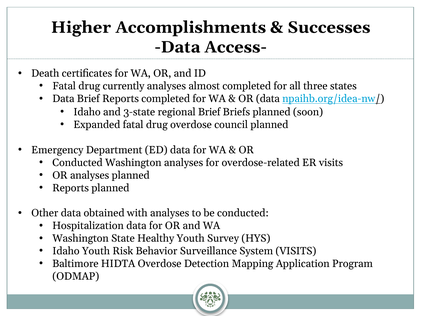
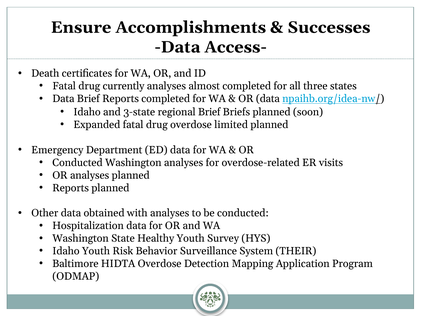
Higher: Higher -> Ensure
council: council -> limited
System VISITS: VISITS -> THEIR
